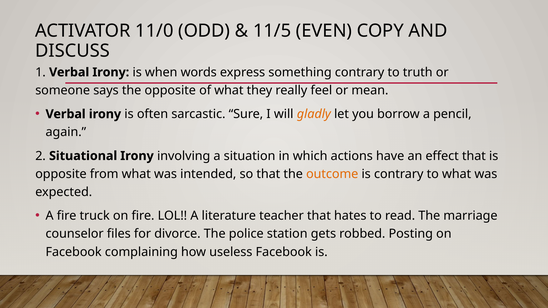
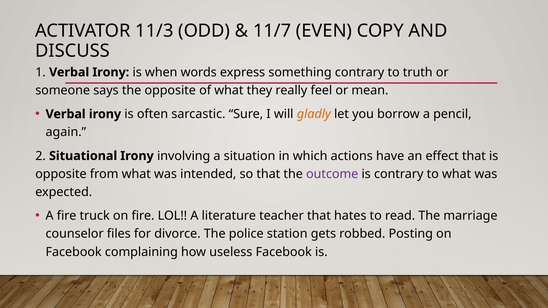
11/0: 11/0 -> 11/3
11/5: 11/5 -> 11/7
outcome colour: orange -> purple
